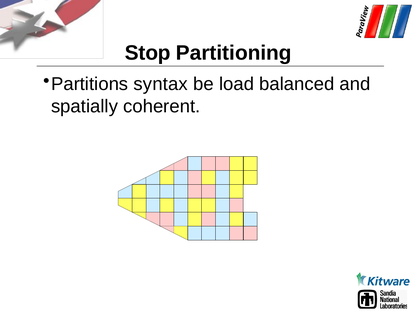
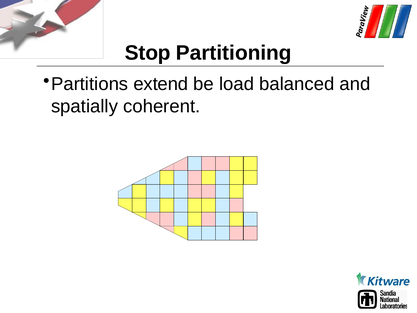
syntax: syntax -> extend
